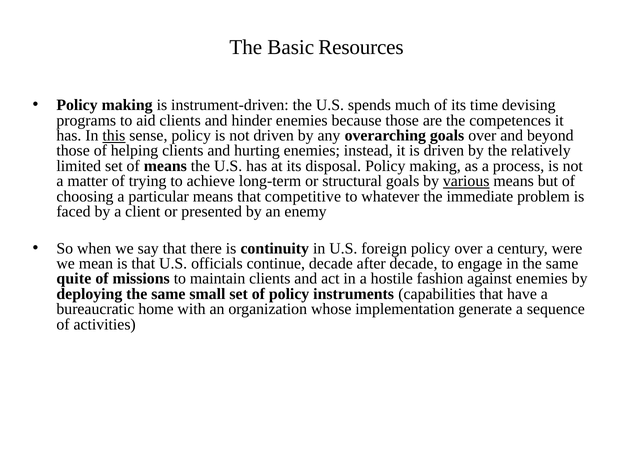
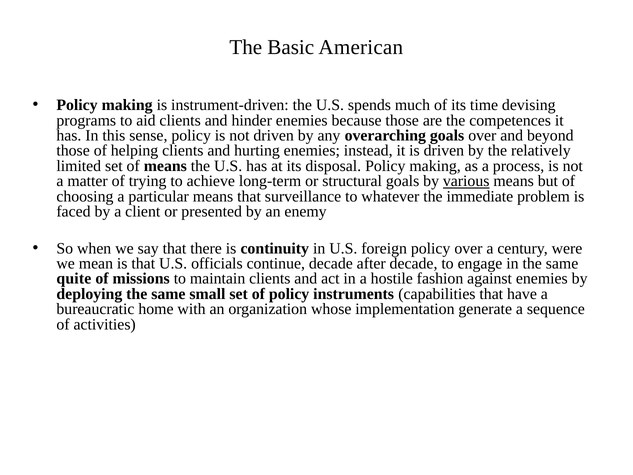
Resources: Resources -> American
this underline: present -> none
competitive: competitive -> surveillance
